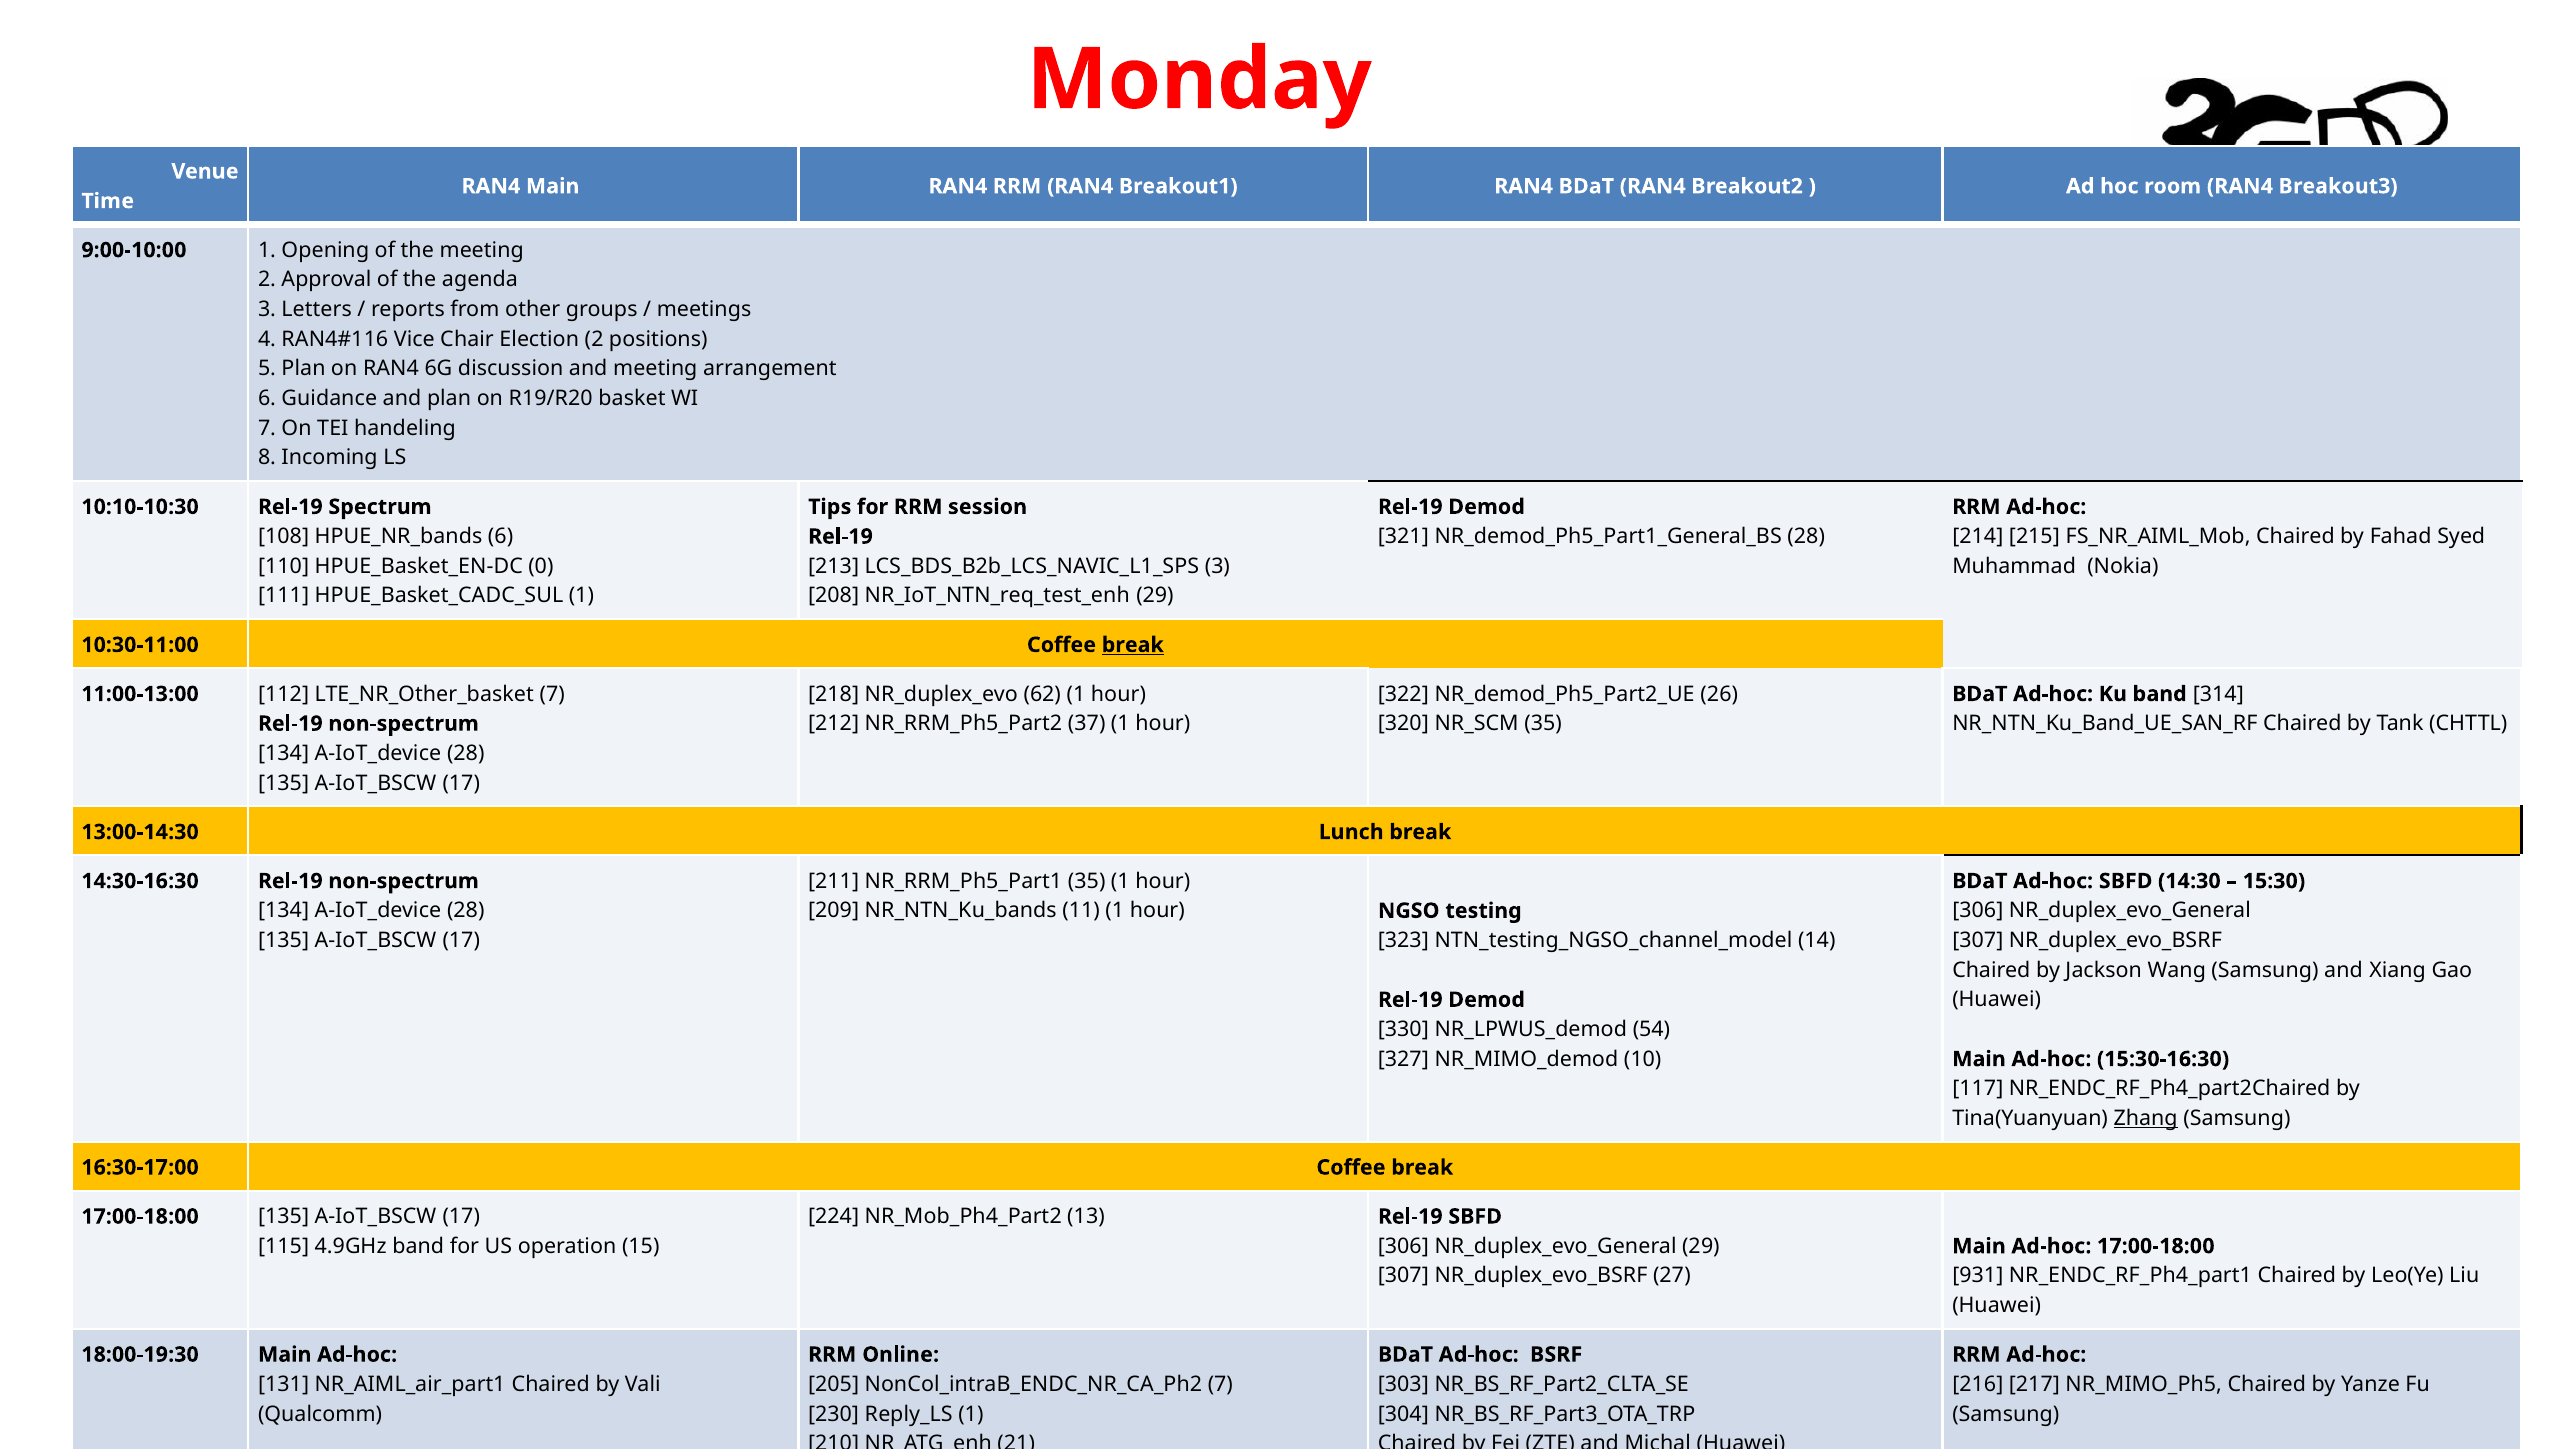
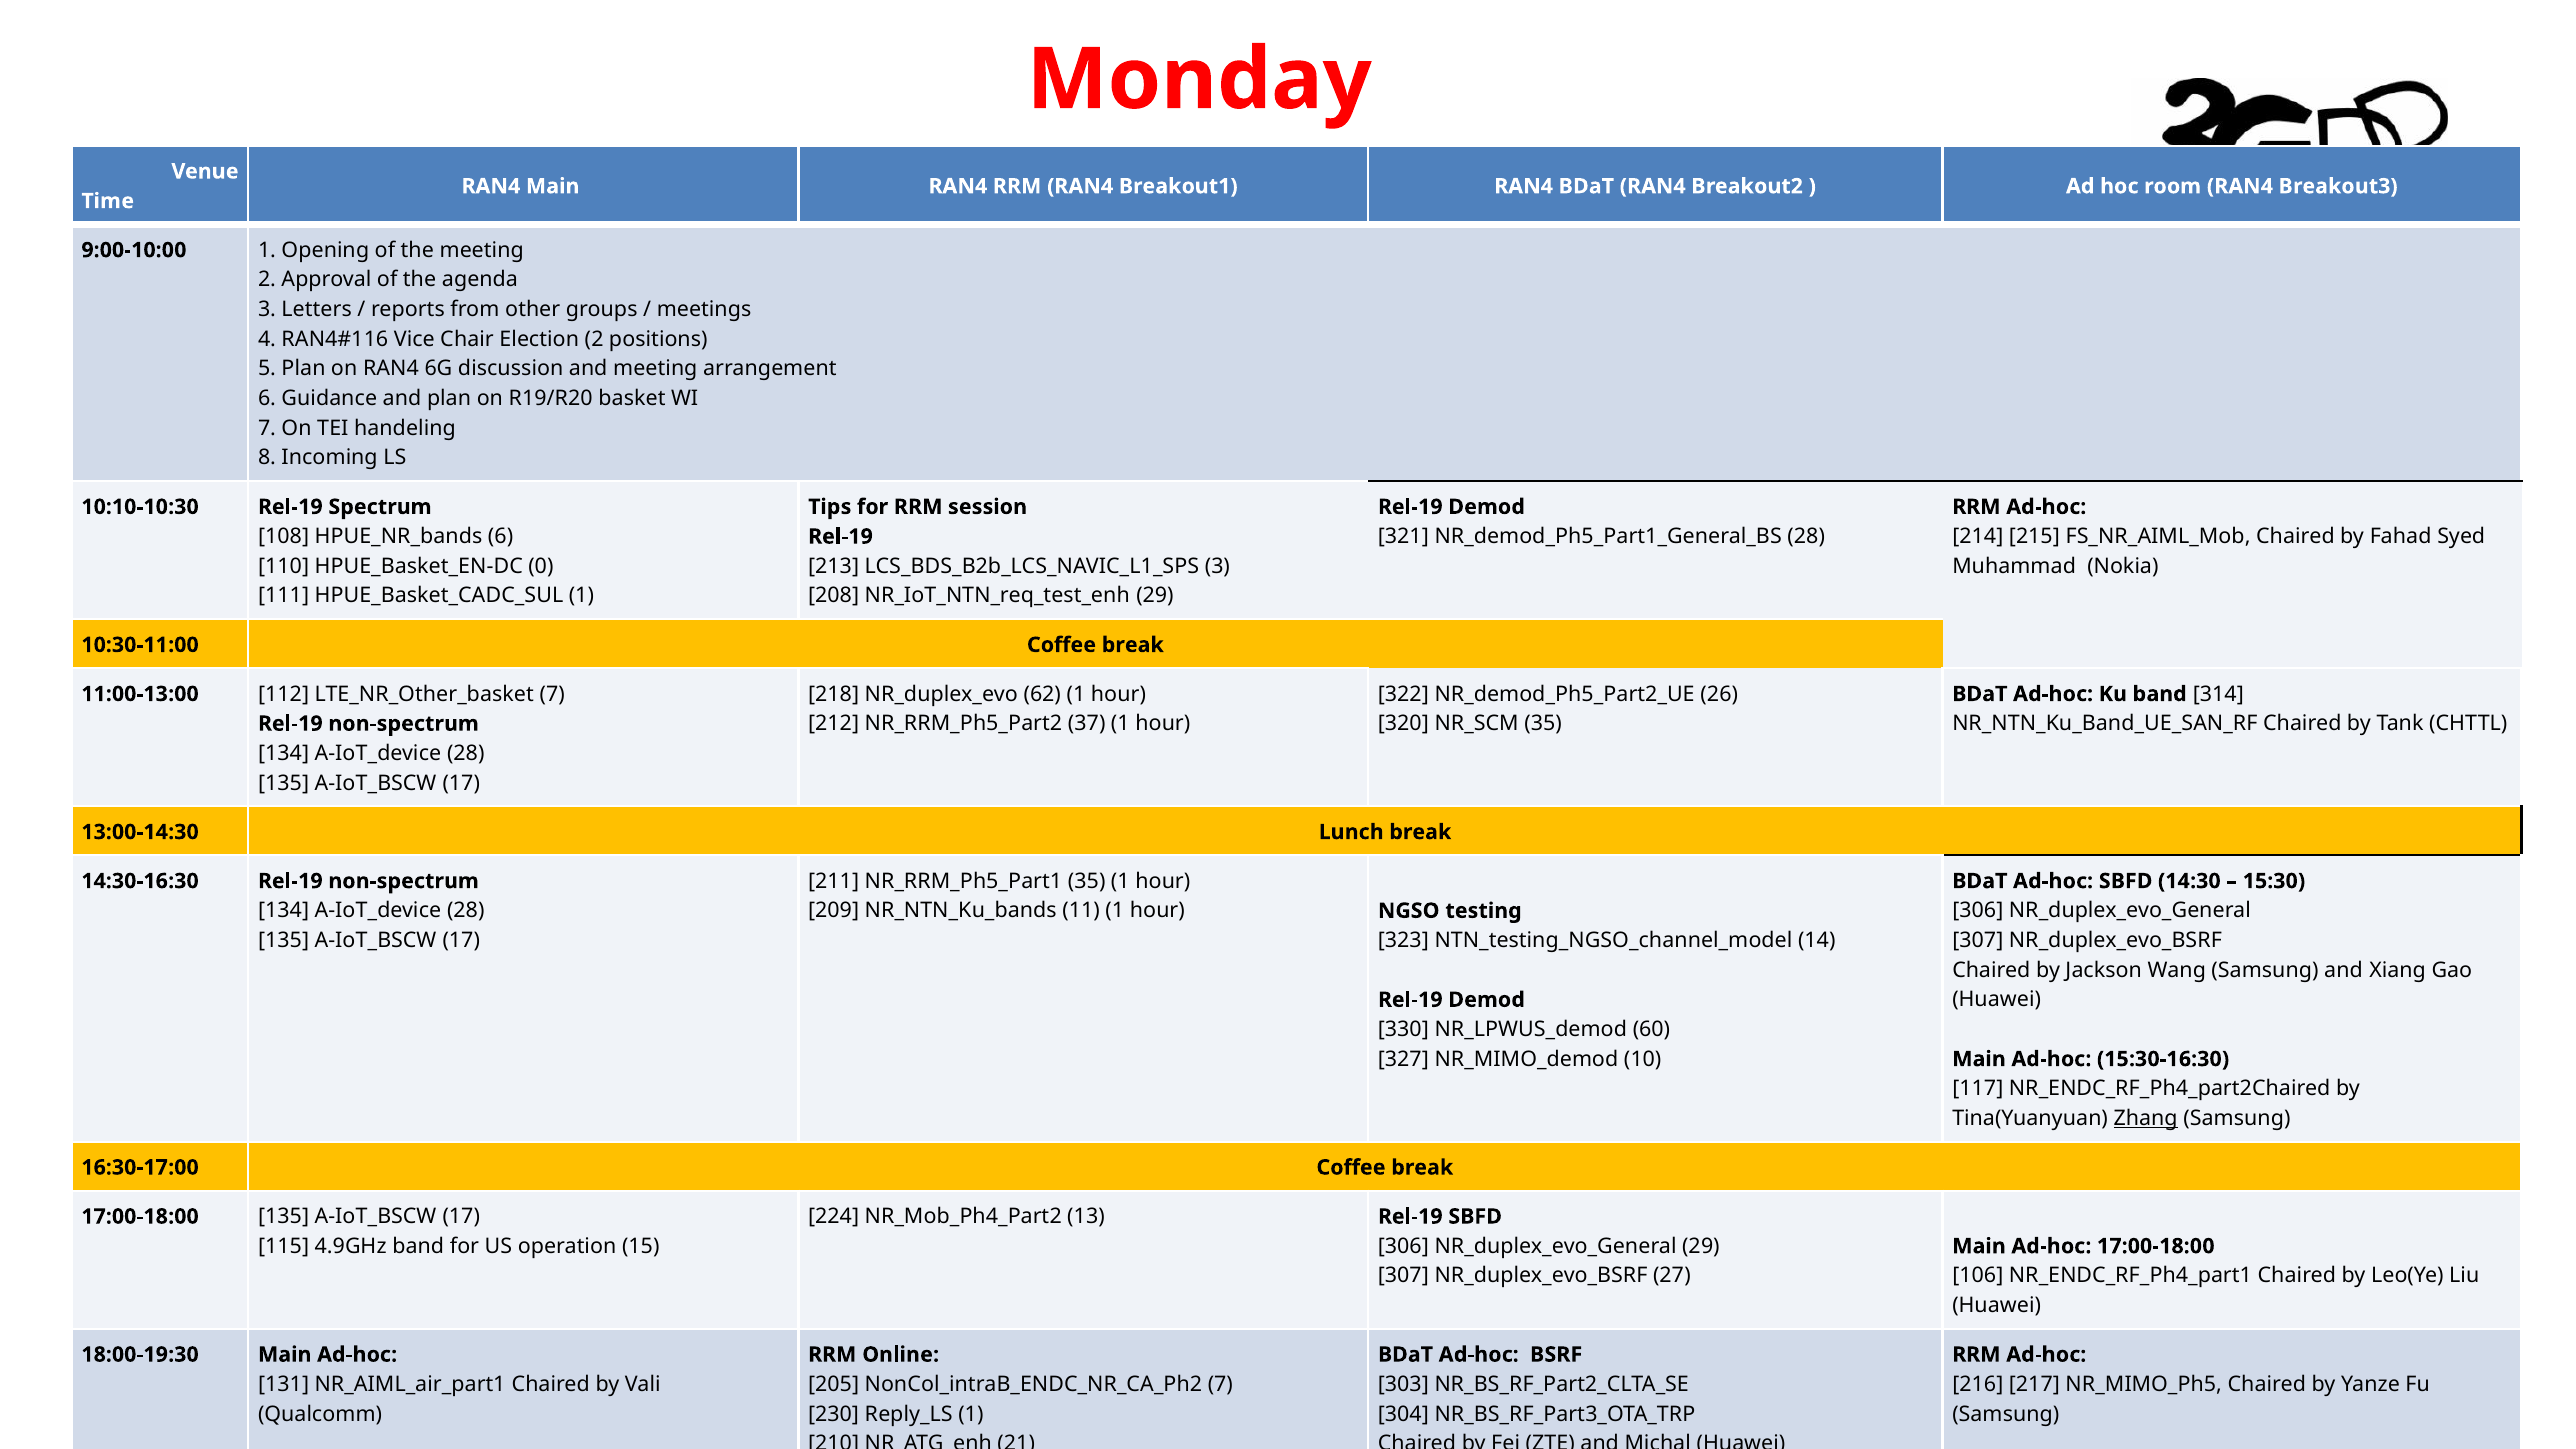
break at (1133, 645) underline: present -> none
54: 54 -> 60
931: 931 -> 106
